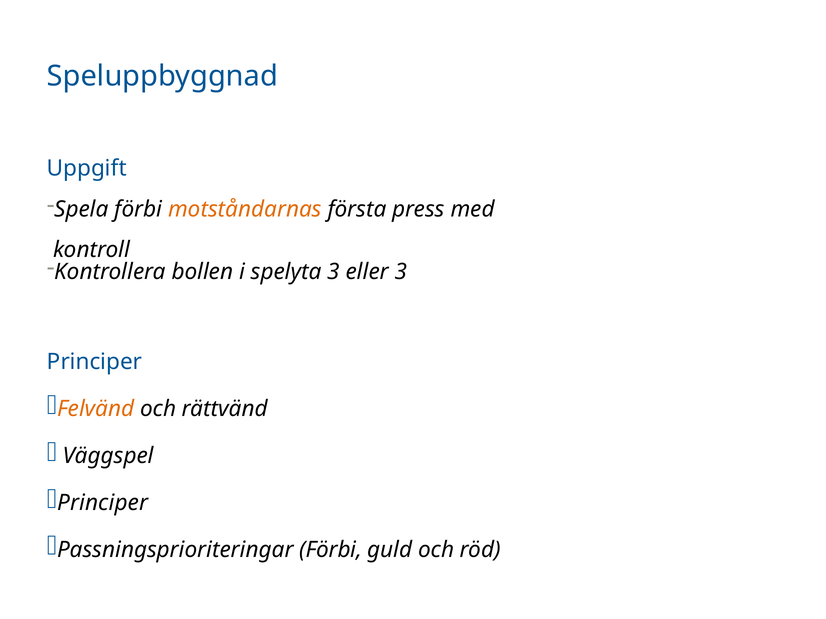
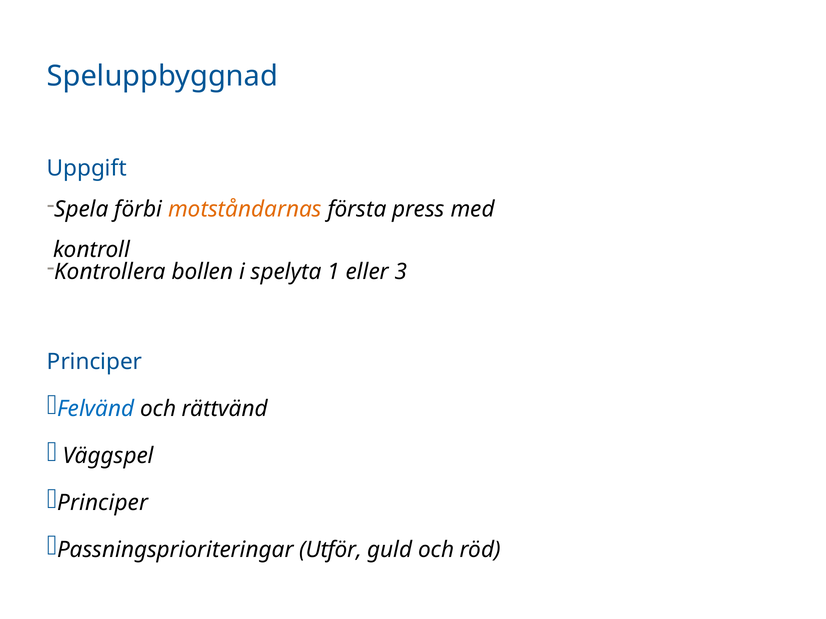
spelyta 3: 3 -> 1
Felvänd colour: orange -> blue
Passningsprioriteringar Förbi: Förbi -> Utför
